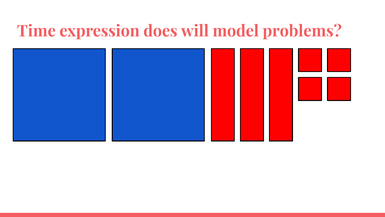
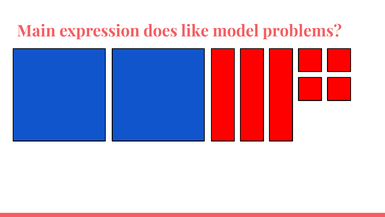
Time: Time -> Main
will: will -> like
